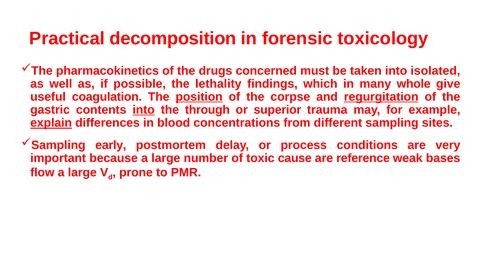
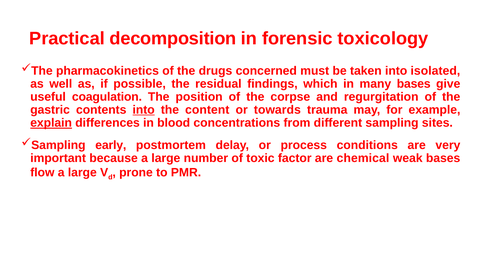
lethality: lethality -> residual
many whole: whole -> bases
position underline: present -> none
regurgitation underline: present -> none
through: through -> content
superior: superior -> towards
cause: cause -> factor
reference: reference -> chemical
